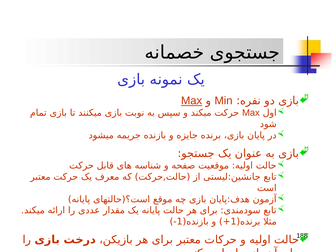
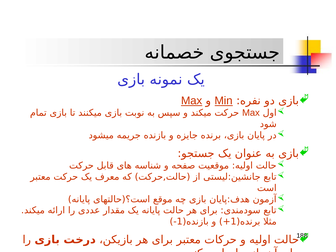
Min underline: none -> present
